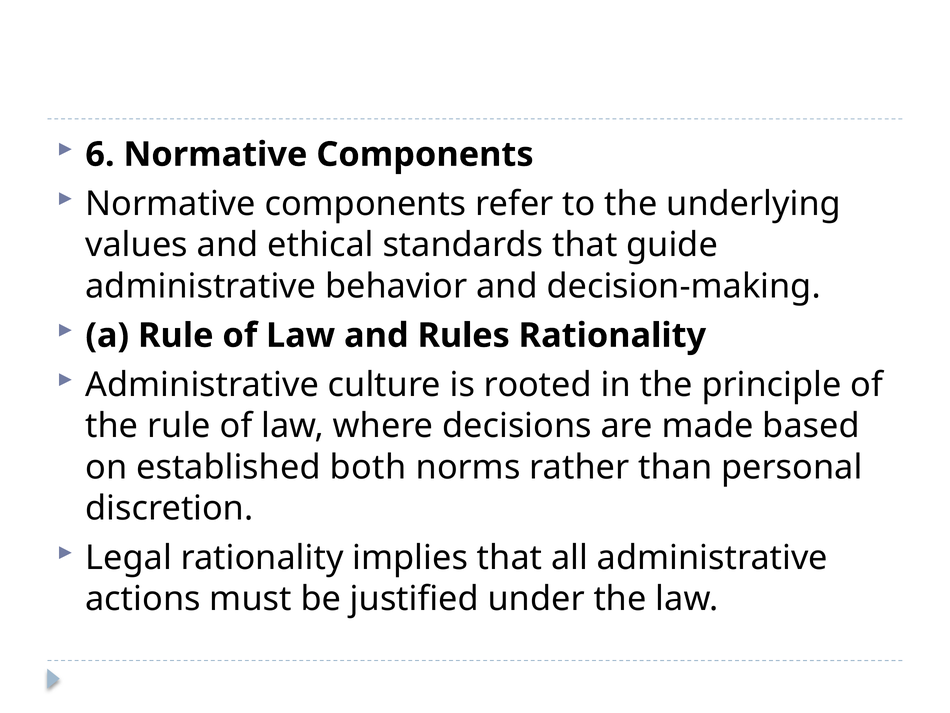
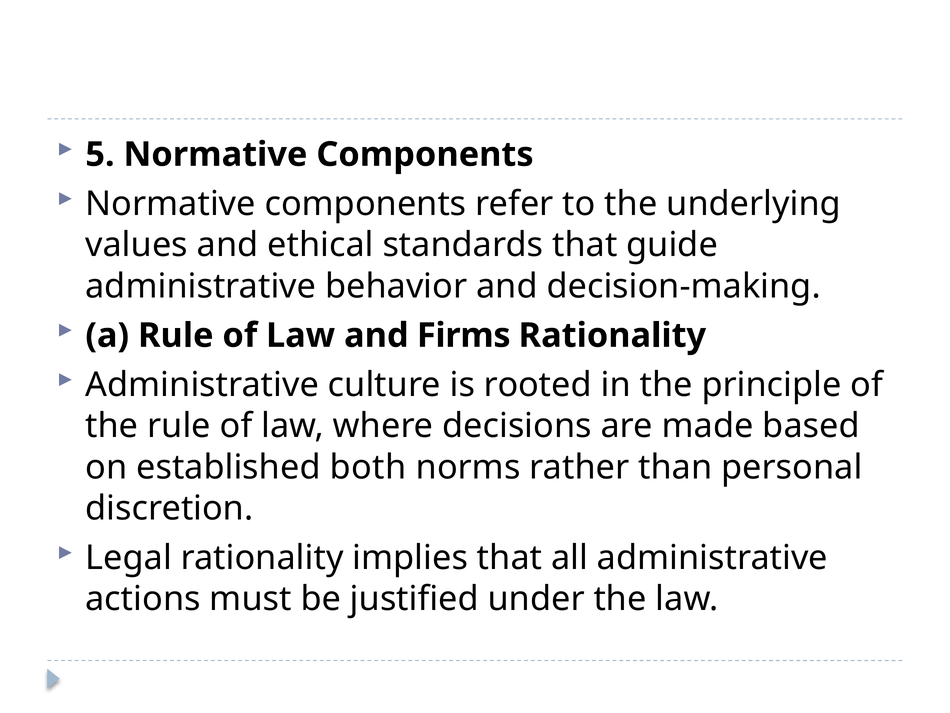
6: 6 -> 5
Rules: Rules -> Firms
